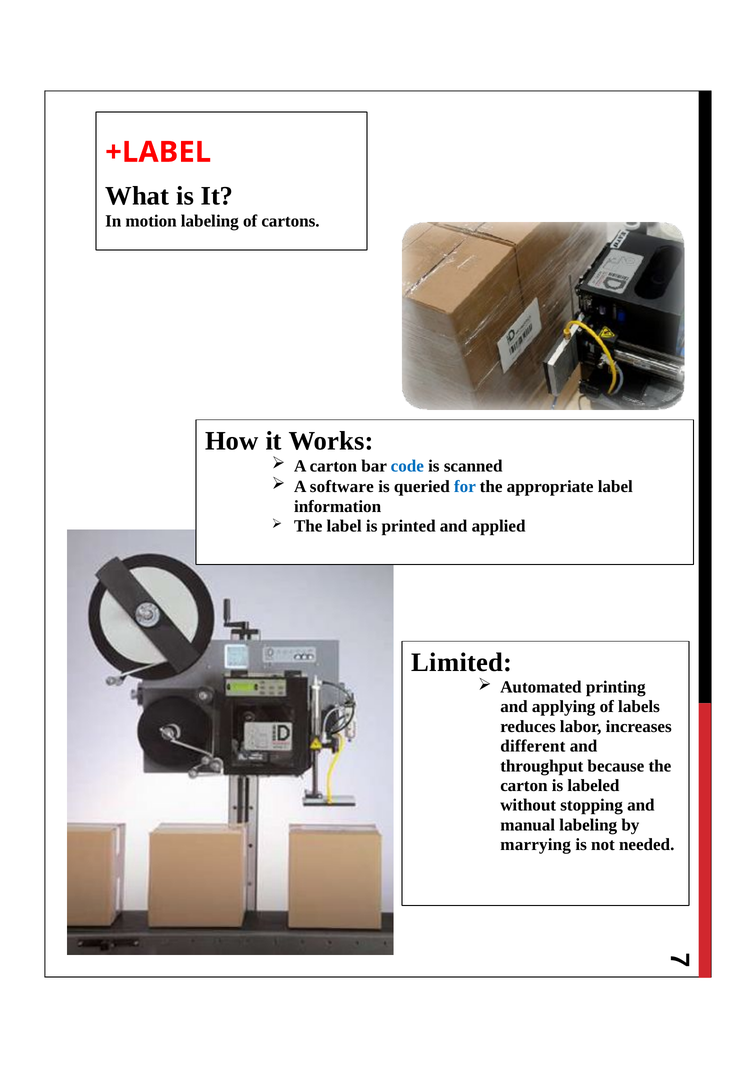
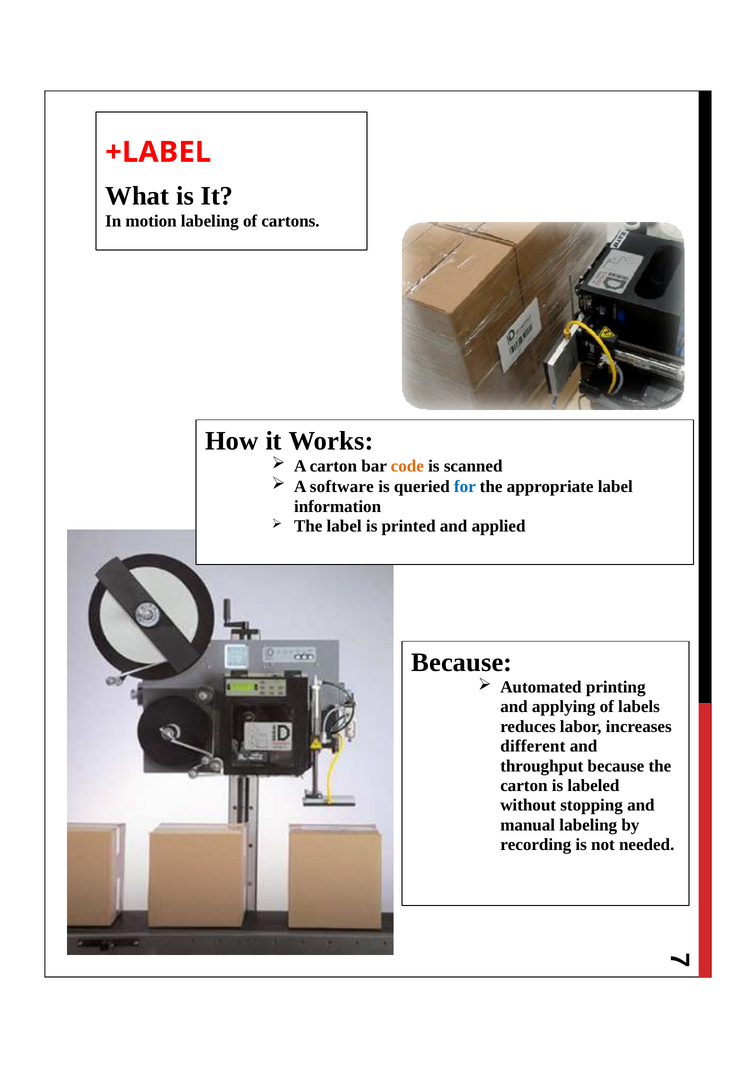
code colour: blue -> orange
Limited at (462, 663): Limited -> Because
marrying: marrying -> recording
